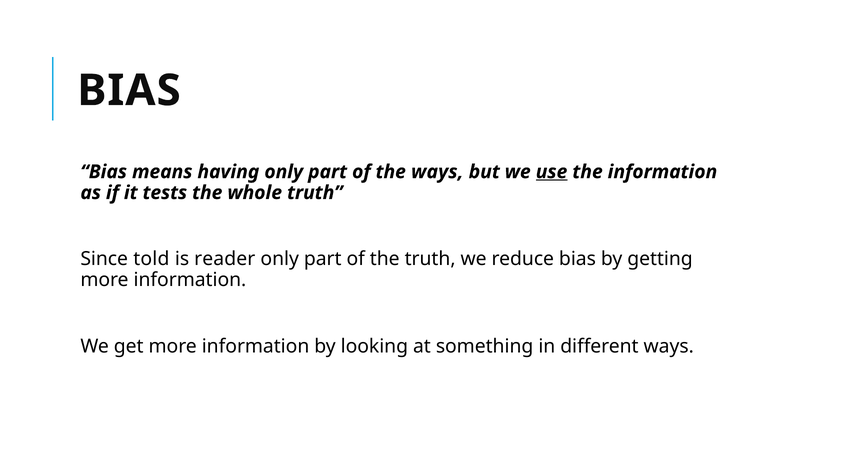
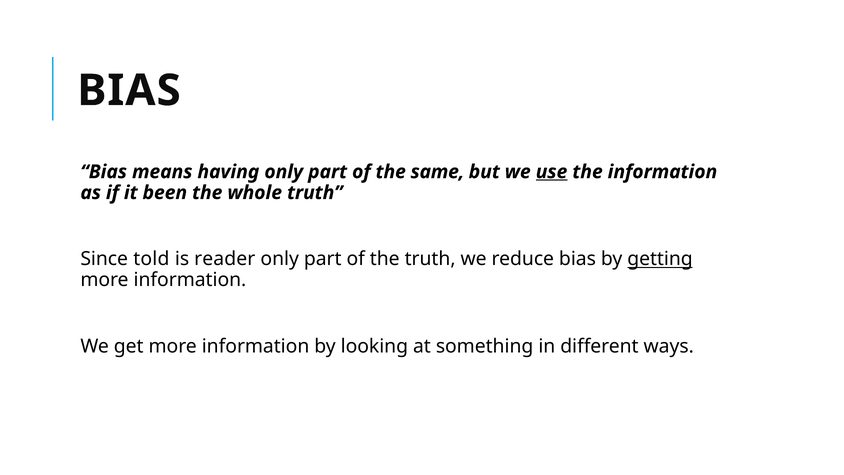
the ways: ways -> same
tests: tests -> been
getting underline: none -> present
